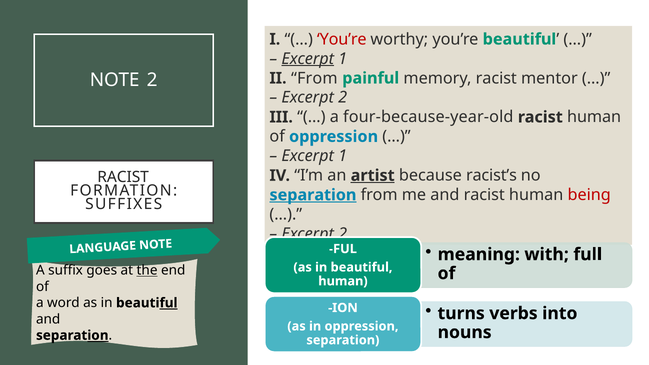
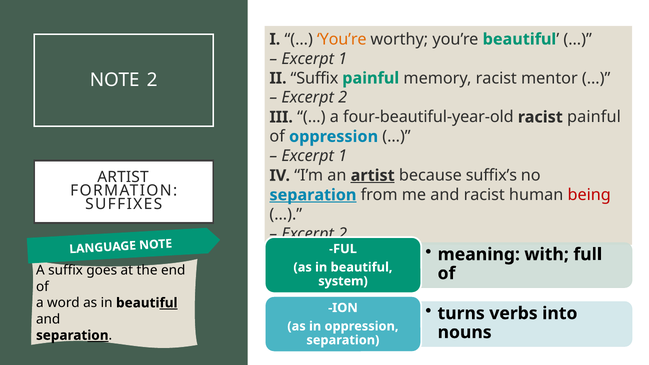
You’re at (342, 39) colour: red -> orange
Excerpt at (308, 59) underline: present -> none
II From: From -> Suffix
four-because-year-old: four-because-year-old -> four-beautiful-year-old
human at (594, 117): human -> painful
racist’s: racist’s -> suffix’s
RACIST at (123, 177): RACIST -> ARTIST
the underline: present -> none
human at (343, 281): human -> system
